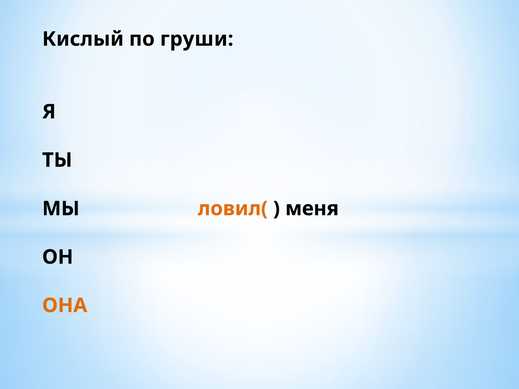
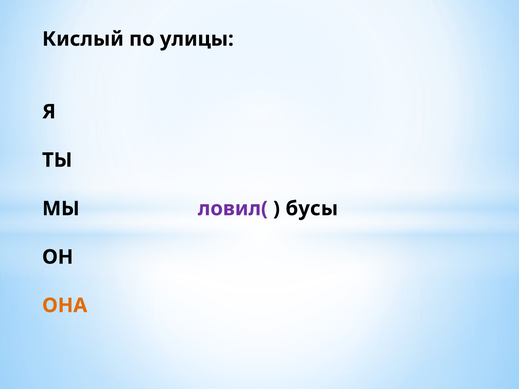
груши: груши -> улицы
ловил( colour: orange -> purple
меня: меня -> бусы
